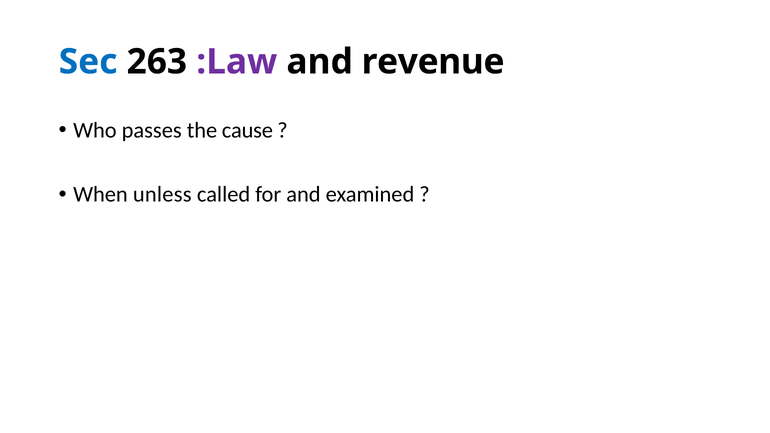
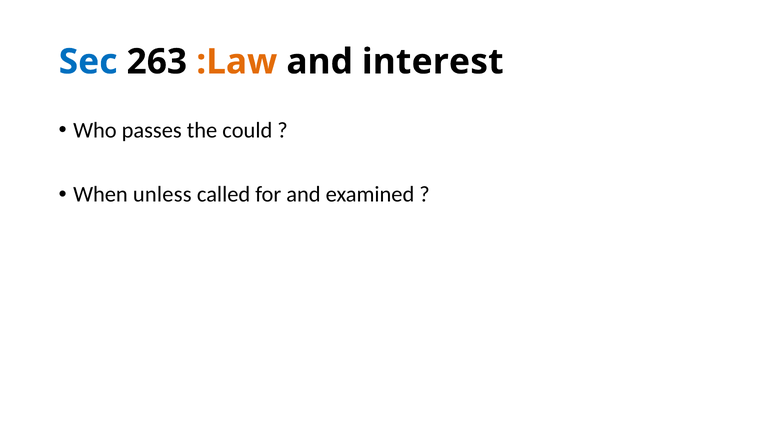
:Law colour: purple -> orange
revenue: revenue -> interest
cause: cause -> could
